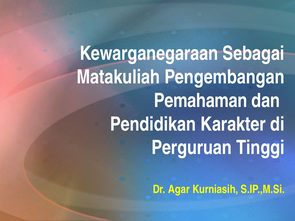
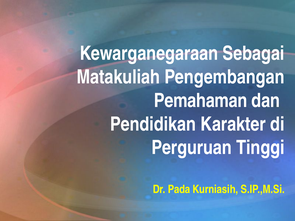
Agar: Agar -> Pada
